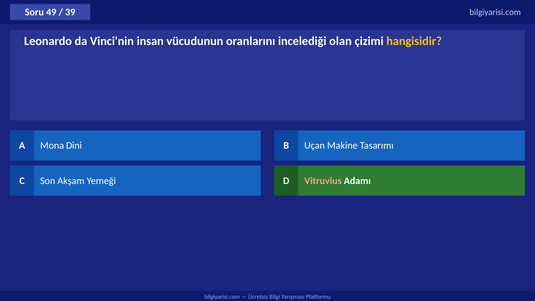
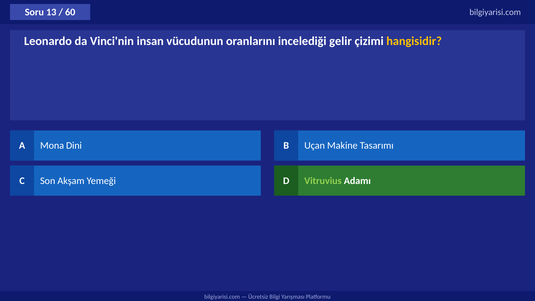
49: 49 -> 13
39: 39 -> 60
olan: olan -> gelir
Vitruvius colour: pink -> light green
